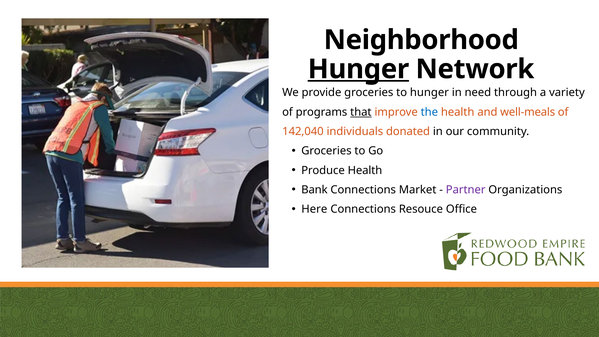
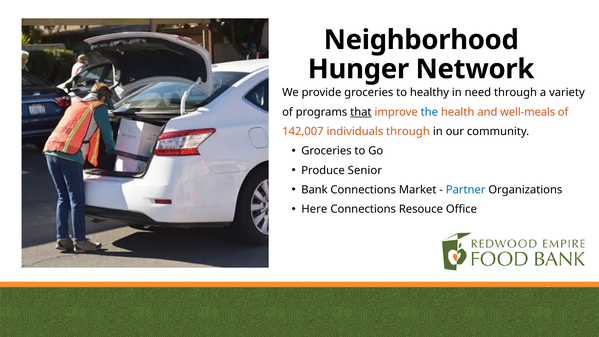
Hunger at (358, 69) underline: present -> none
to hunger: hunger -> healthy
142,040: 142,040 -> 142,007
individuals donated: donated -> through
Produce Health: Health -> Senior
Partner colour: purple -> blue
